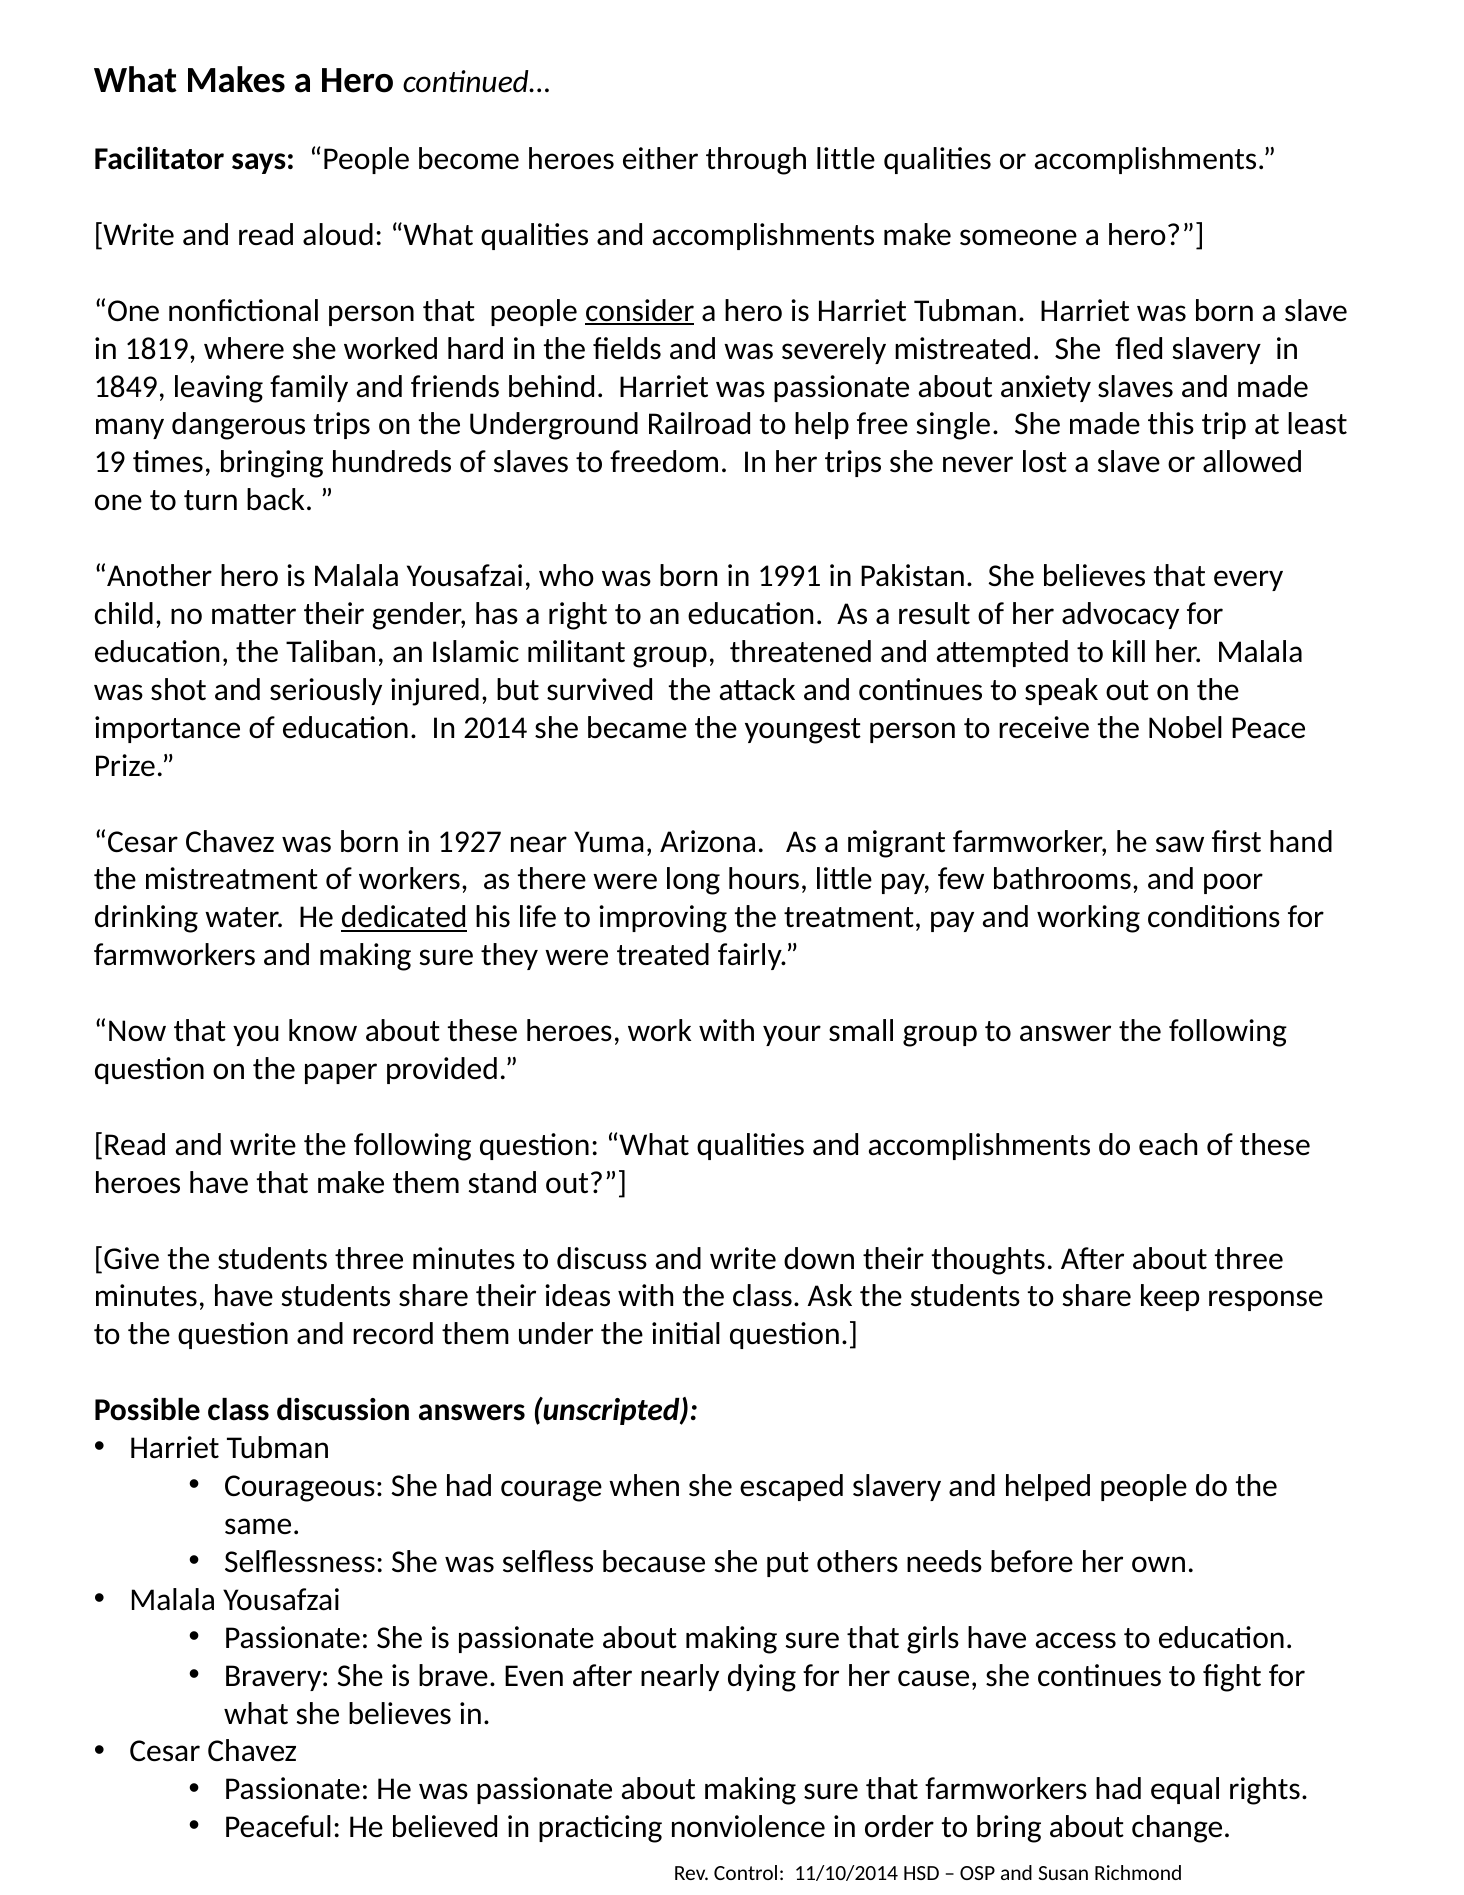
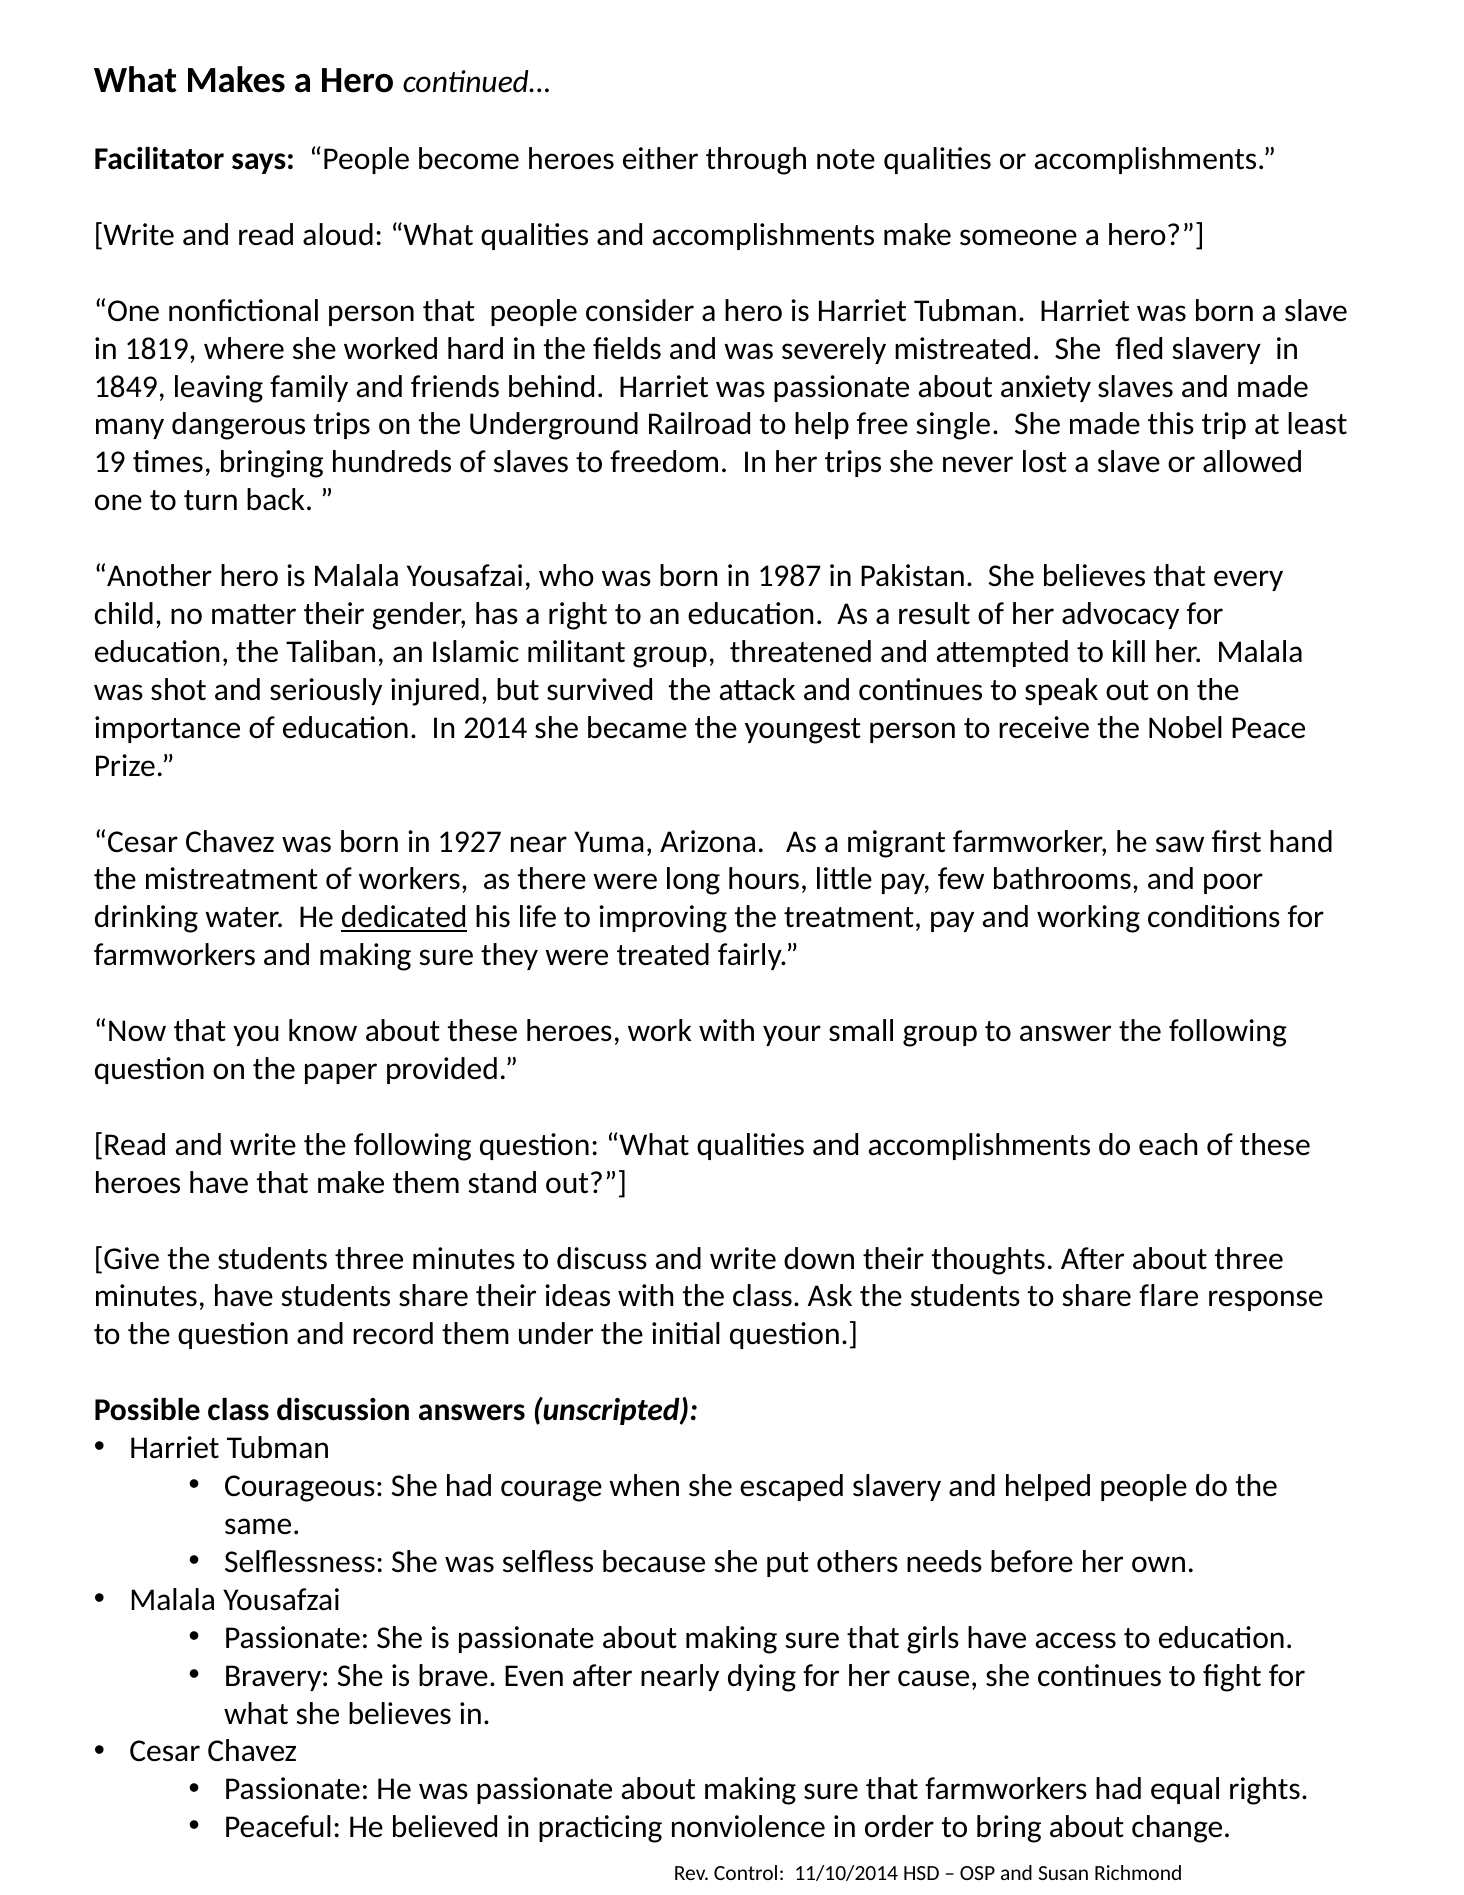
through little: little -> note
consider underline: present -> none
1991: 1991 -> 1987
keep: keep -> flare
